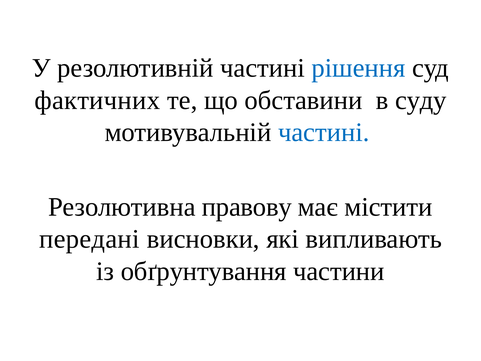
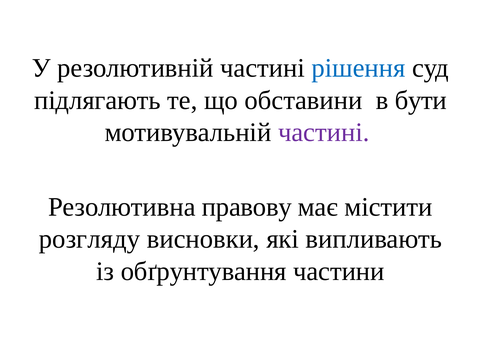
фактичних: фактичних -> підлягають
суду: суду -> бути
частині at (324, 132) colour: blue -> purple
передані: передані -> розгляду
